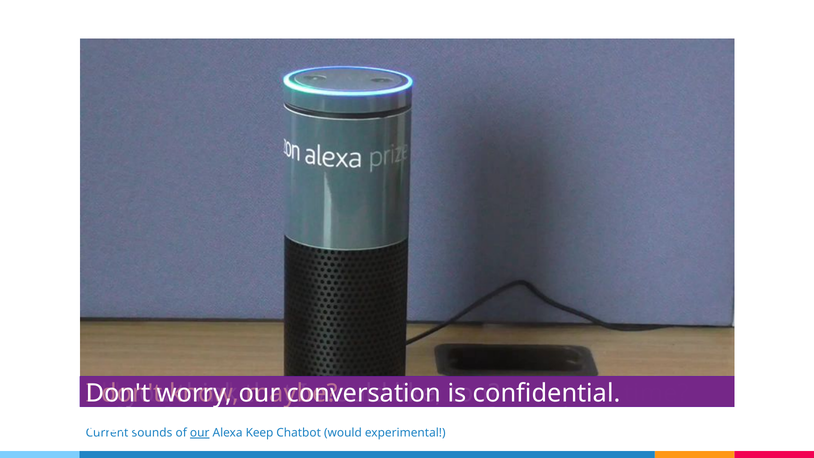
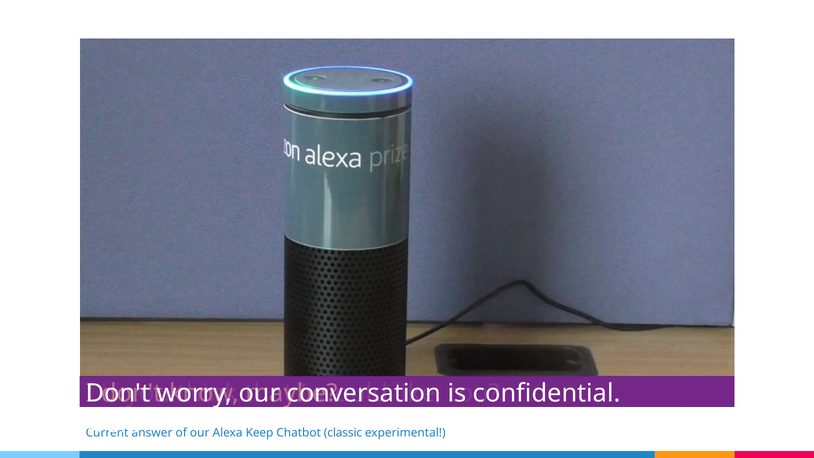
sounds at (152, 433): sounds -> answer
our at (200, 433) underline: present -> none
Chatbot would: would -> classic
